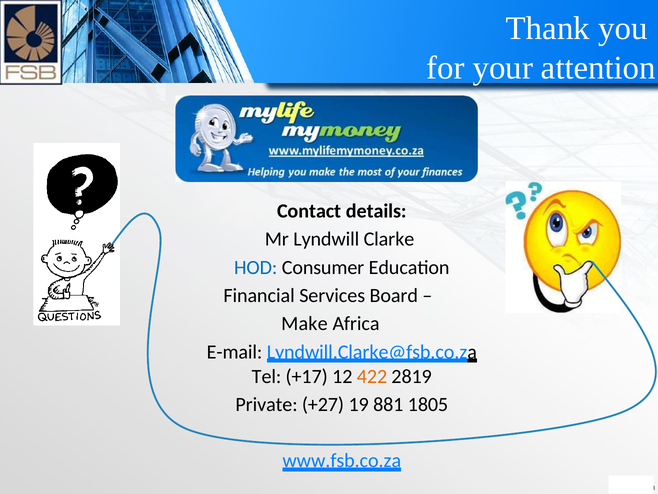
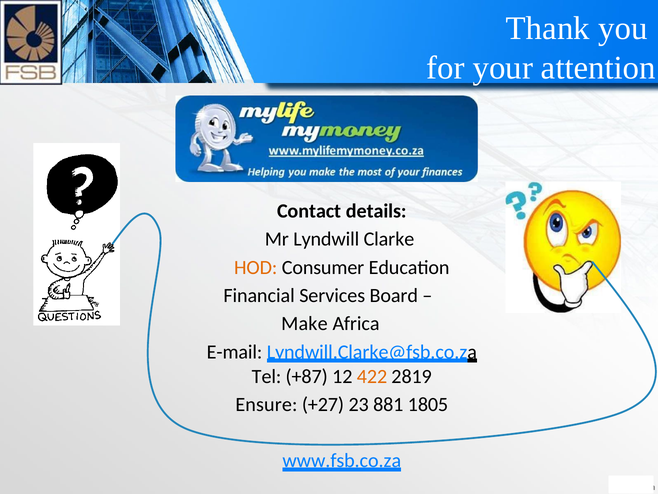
HOD colour: blue -> orange
+17: +17 -> +87
Private: Private -> Ensure
19: 19 -> 23
